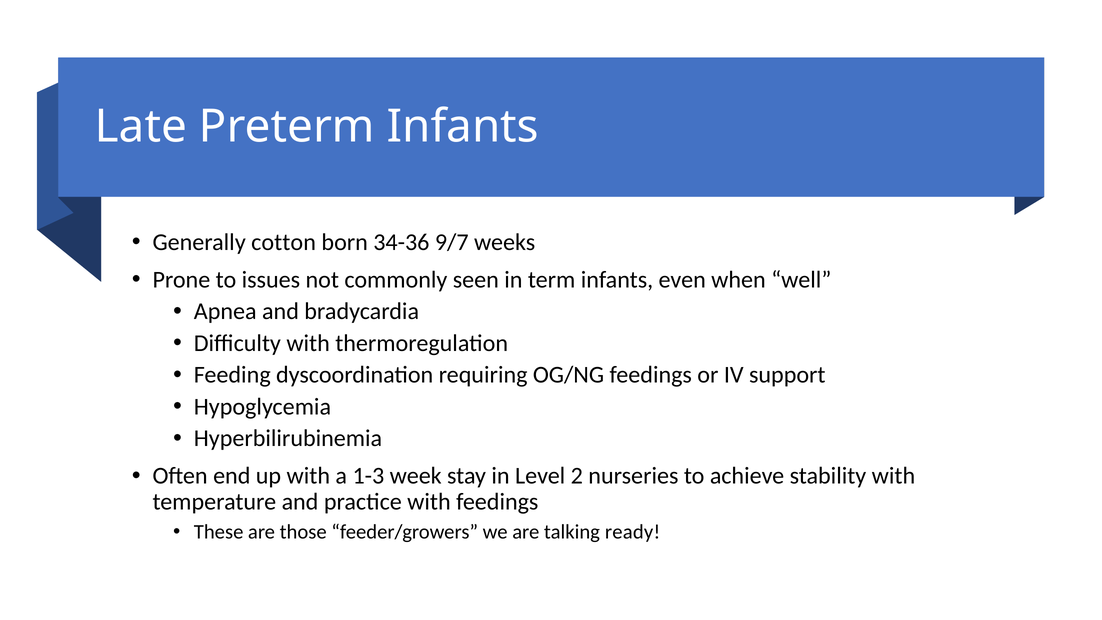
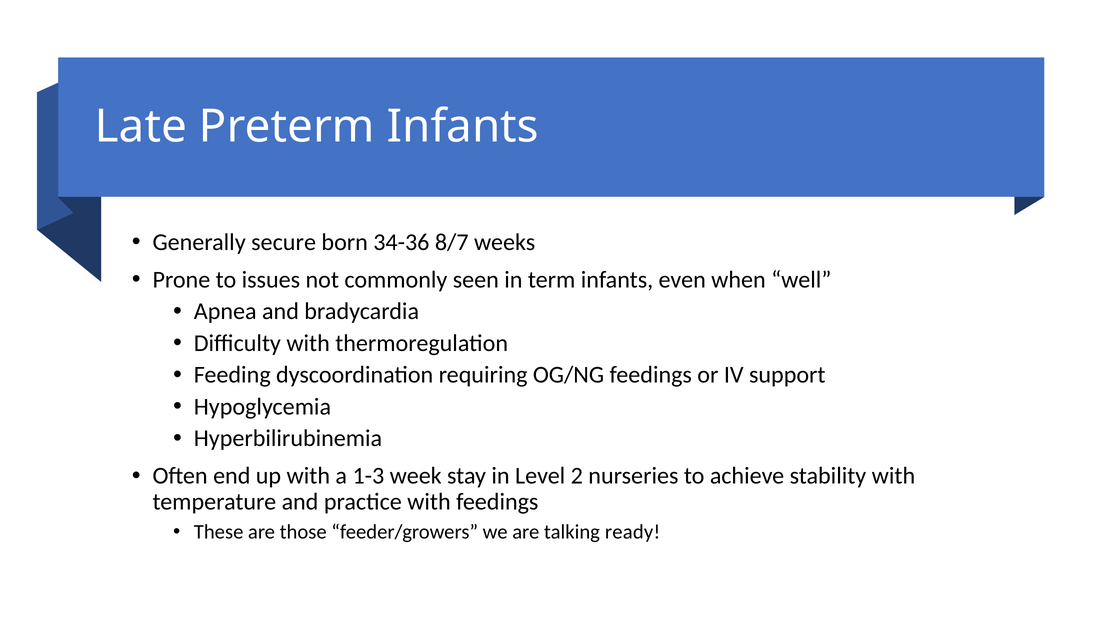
cotton: cotton -> secure
9/7: 9/7 -> 8/7
